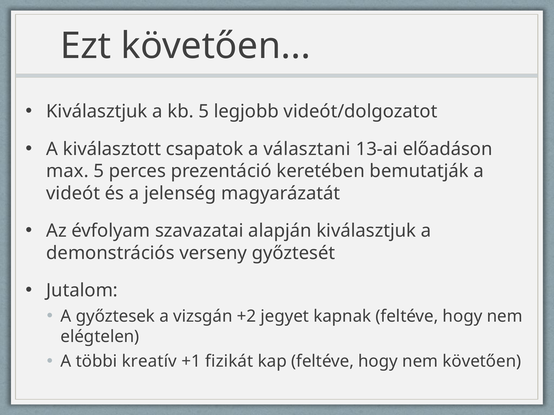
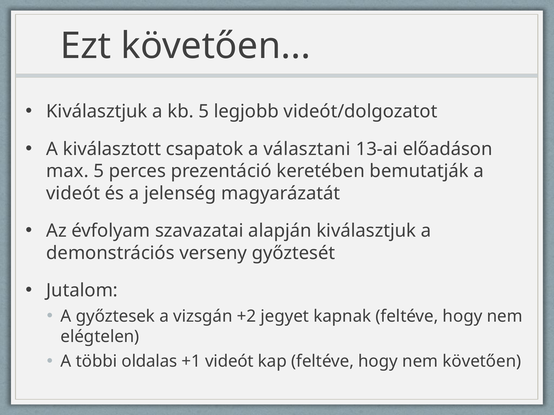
kreatív: kreatív -> oldalas
+1 fizikát: fizikát -> videót
